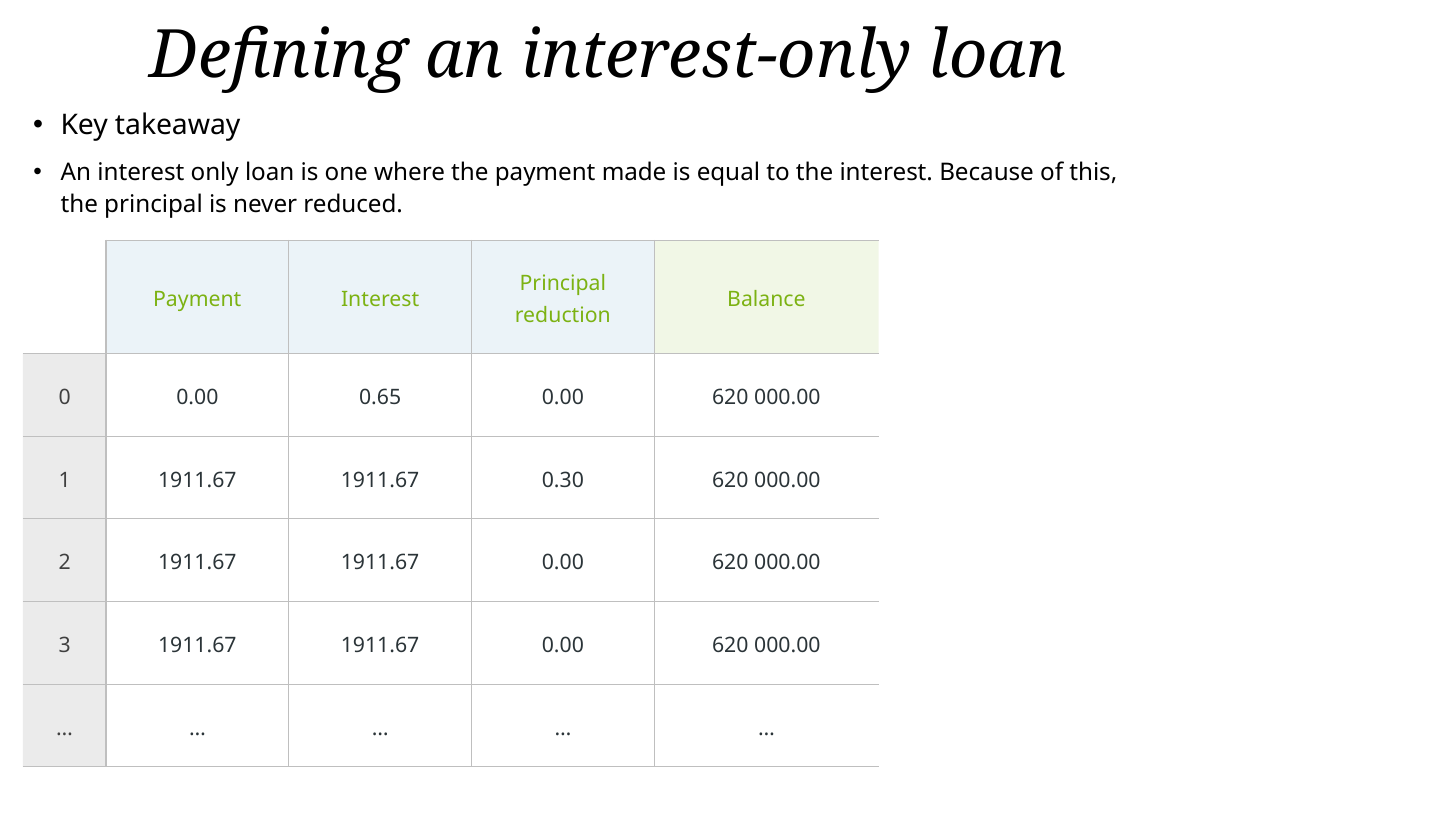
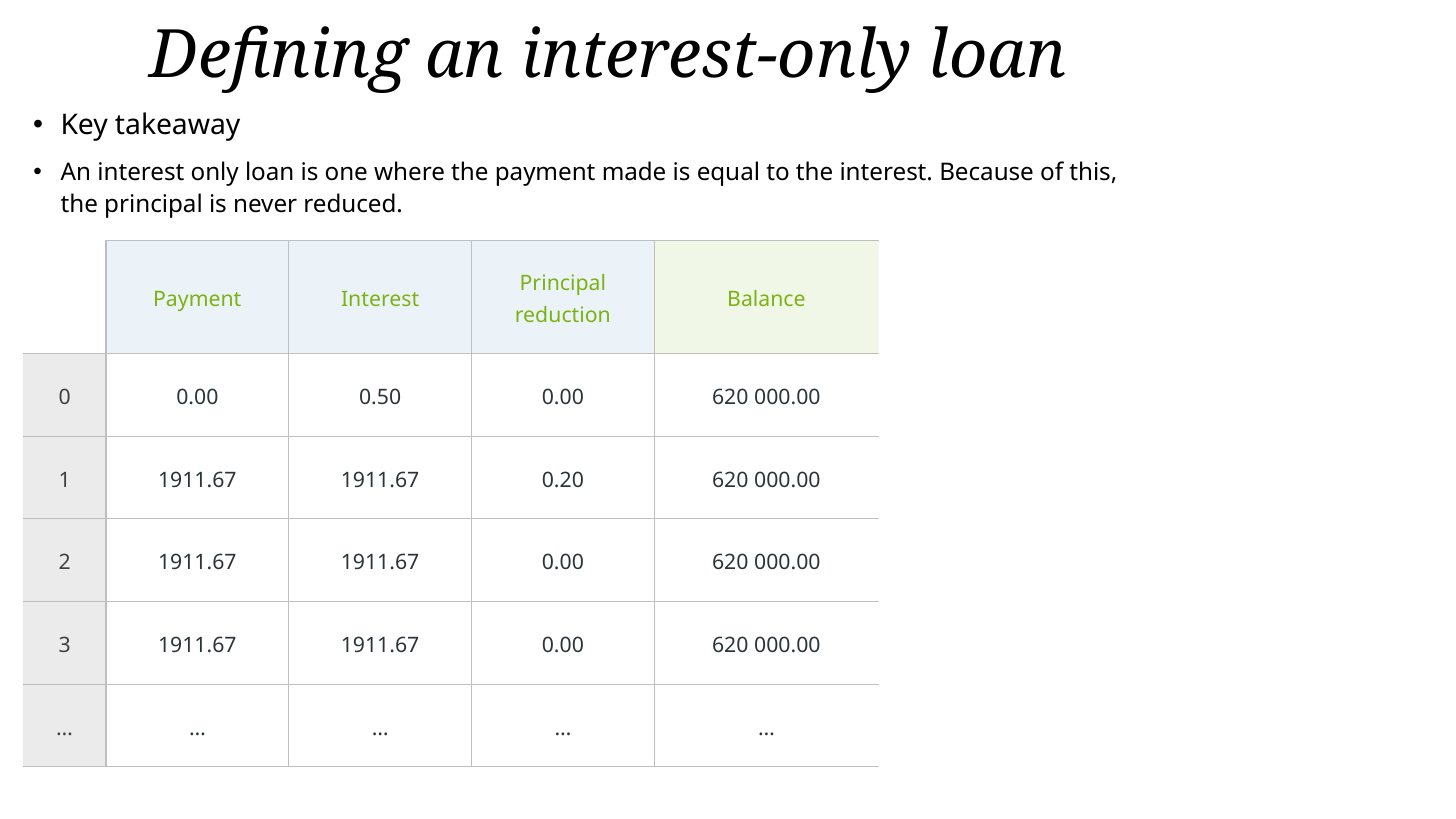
0.65: 0.65 -> 0.50
0.30: 0.30 -> 0.20
